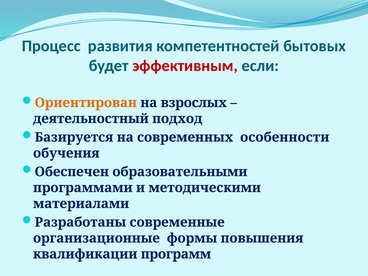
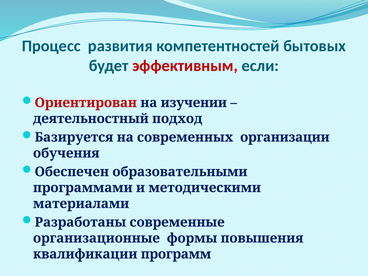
Ориентирован colour: orange -> red
взрослых: взрослых -> изучении
особенности: особенности -> организации
